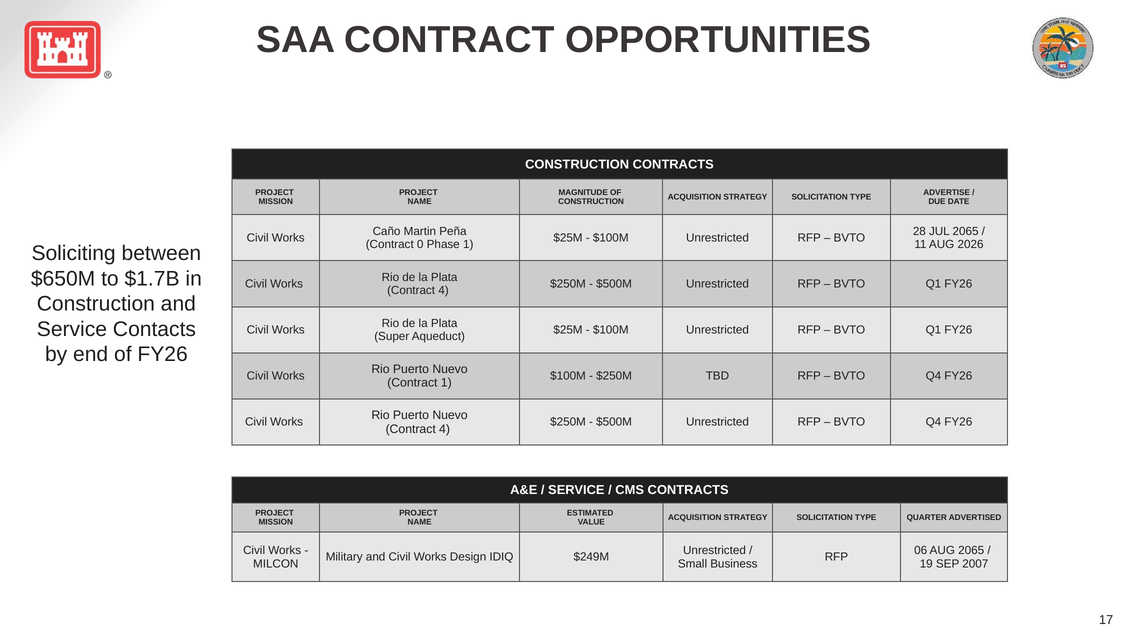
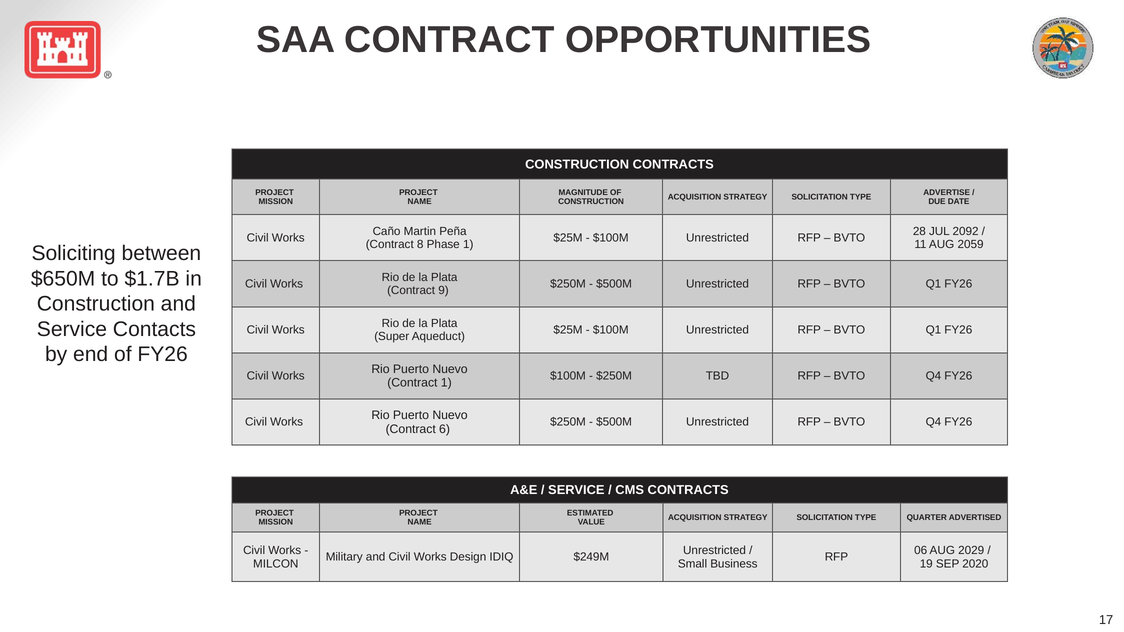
JUL 2065: 2065 -> 2092
0: 0 -> 8
2026: 2026 -> 2059
4 at (444, 291): 4 -> 9
4 at (445, 429): 4 -> 6
AUG 2065: 2065 -> 2029
2007: 2007 -> 2020
